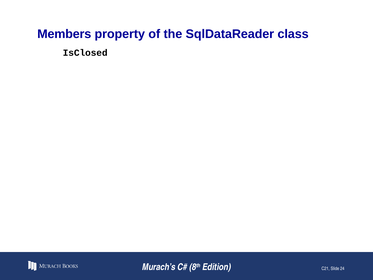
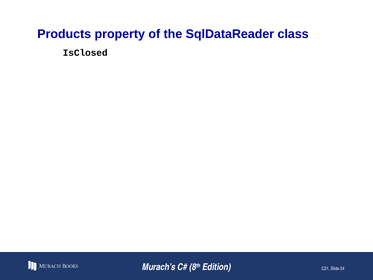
Members: Members -> Products
